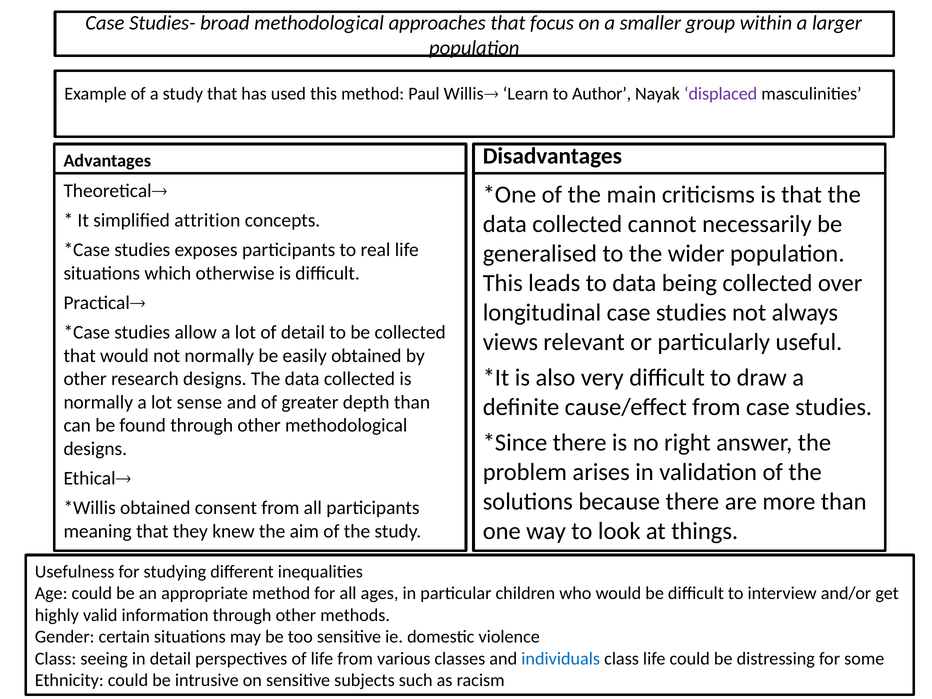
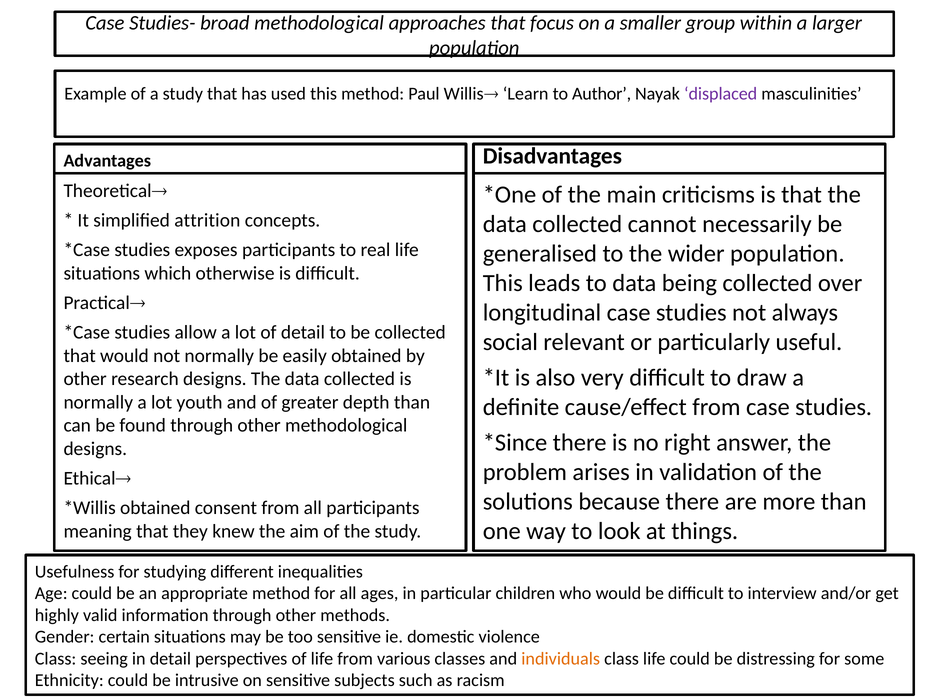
views: views -> social
sense: sense -> youth
individuals colour: blue -> orange
